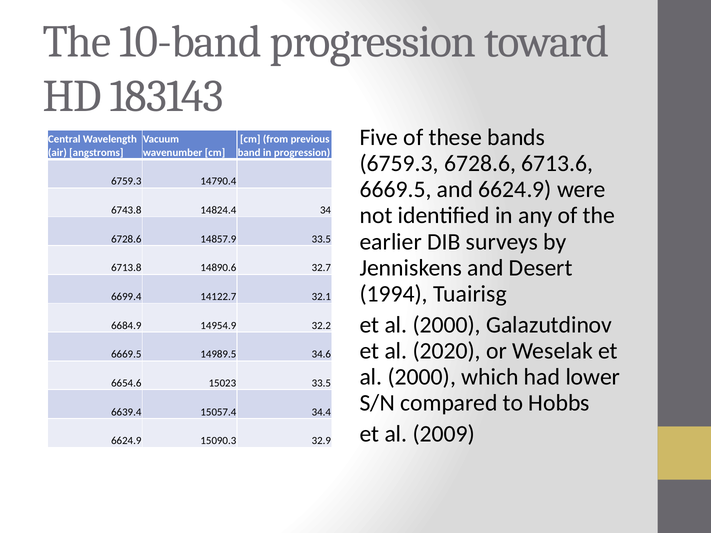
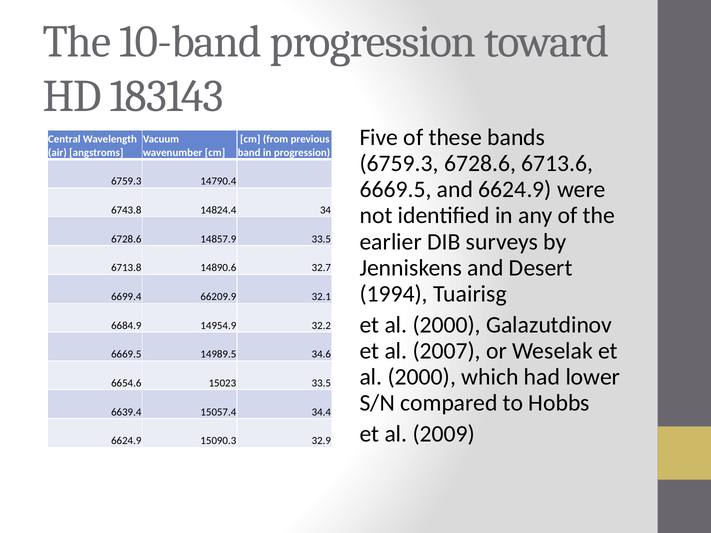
14122.7: 14122.7 -> 66209.9
2020: 2020 -> 2007
